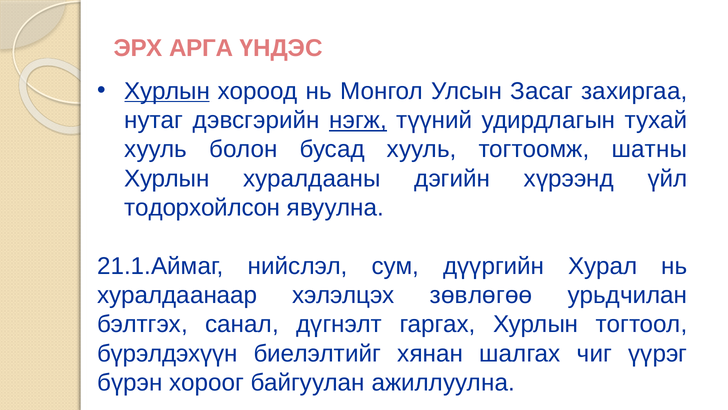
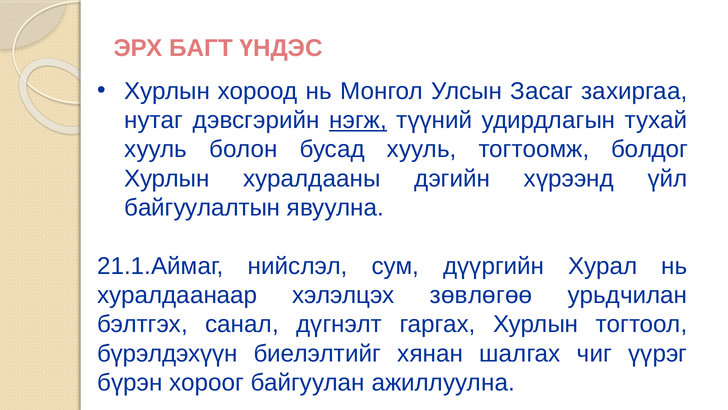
АРГА: АРГА -> БАГТ
Хурлын at (167, 91) underline: present -> none
шатны: шатны -> болдог
тодорхойлсон: тодорхойлсон -> байгуулалтын
